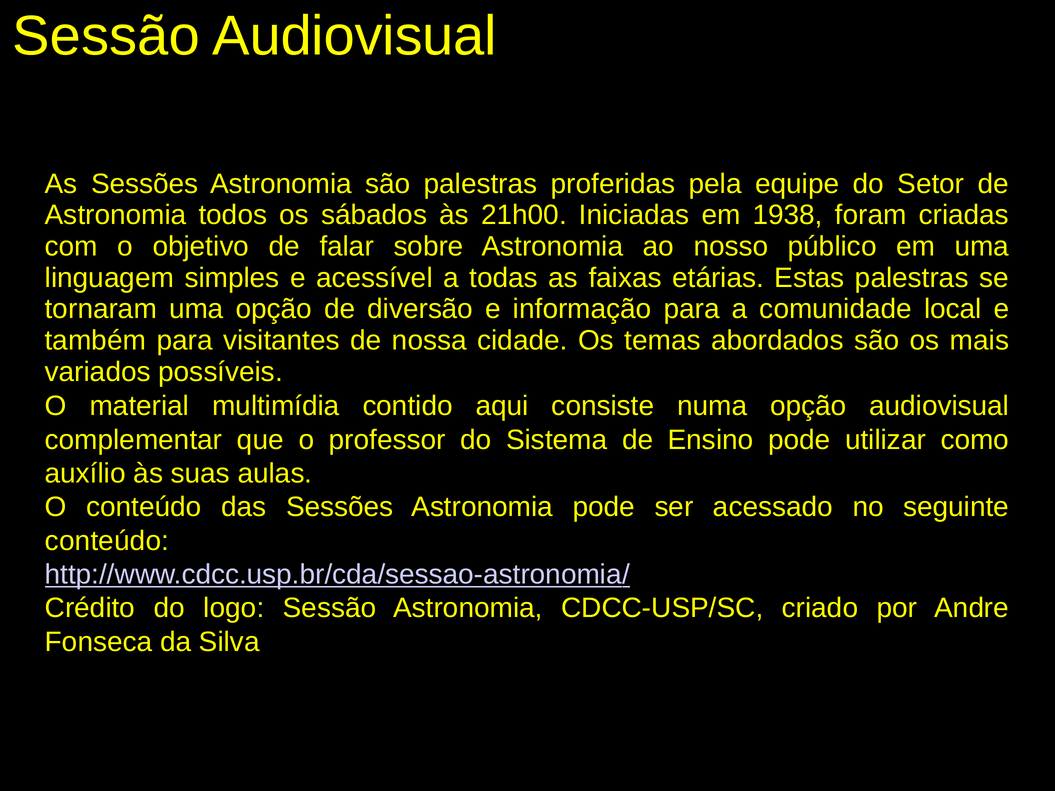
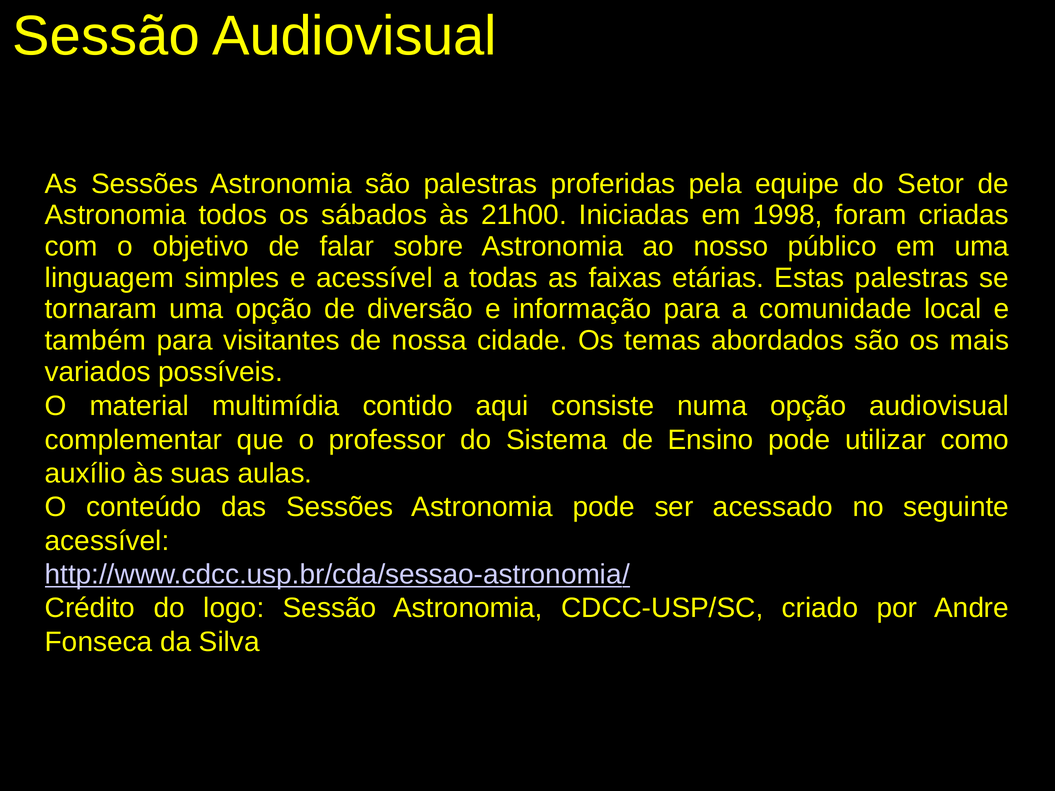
1938: 1938 -> 1998
conteúdo at (107, 541): conteúdo -> acessível
